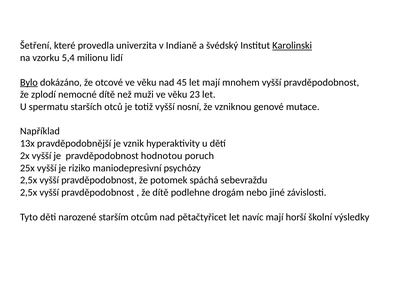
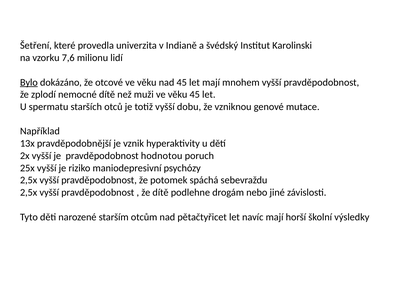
Karolinski underline: present -> none
5,4: 5,4 -> 7,6
věku 23: 23 -> 45
nosní: nosní -> dobu
